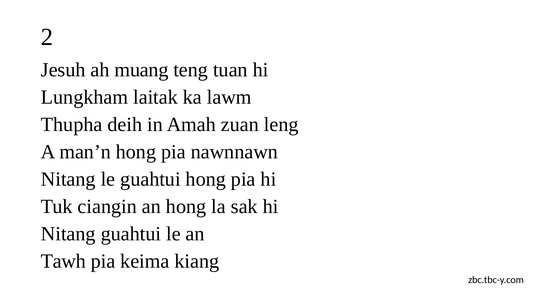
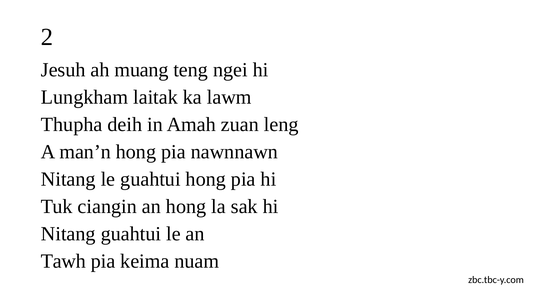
tuan: tuan -> ngei
kiang: kiang -> nuam
